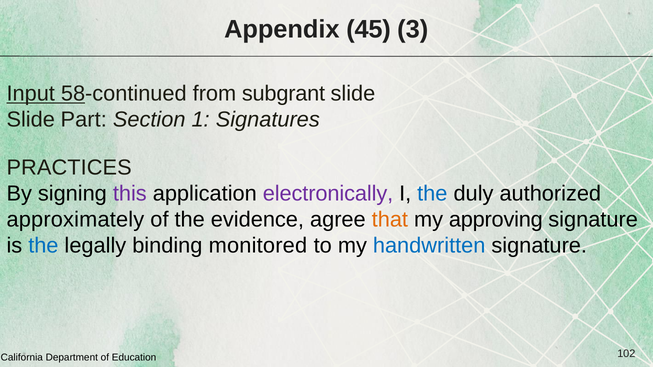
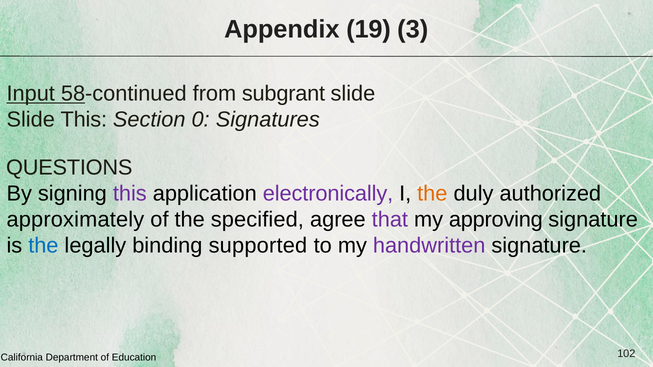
45: 45 -> 19
Slide Part: Part -> This
1: 1 -> 0
PRACTICES: PRACTICES -> QUESTIONS
the at (432, 194) colour: blue -> orange
evidence: evidence -> specified
that colour: orange -> purple
monitored: monitored -> supported
handwritten colour: blue -> purple
